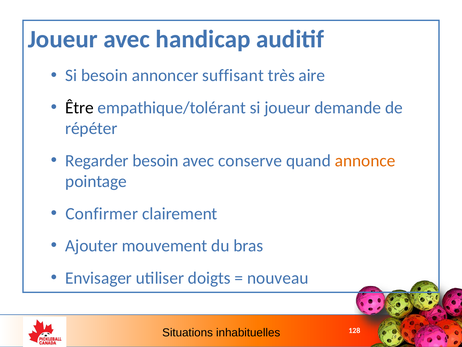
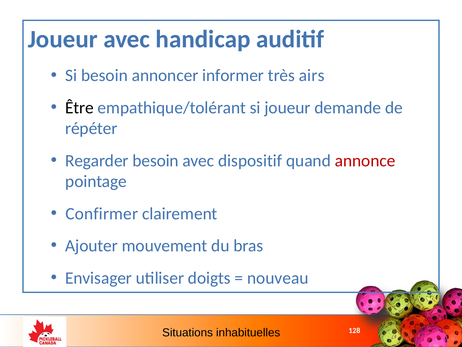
suffisant: suffisant -> informer
aire: aire -> airs
conserve: conserve -> dispositif
annonce colour: orange -> red
